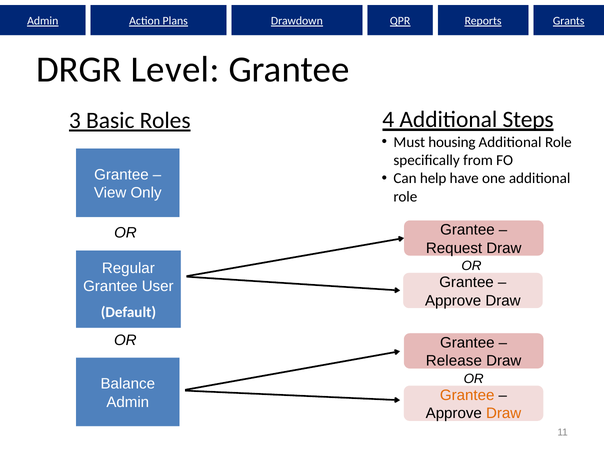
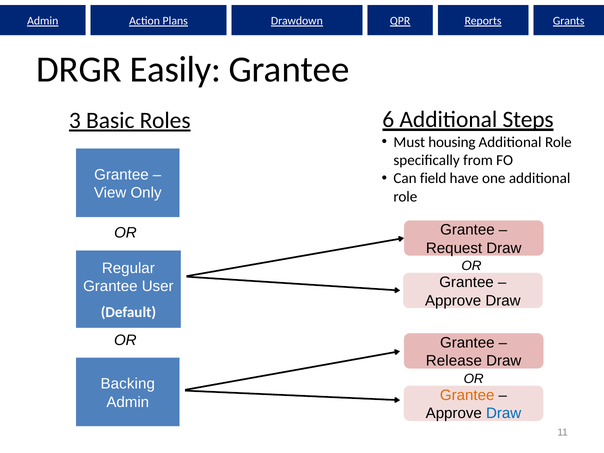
Level: Level -> Easily
4: 4 -> 6
help: help -> field
Balance: Balance -> Backing
Draw at (504, 413) colour: orange -> blue
